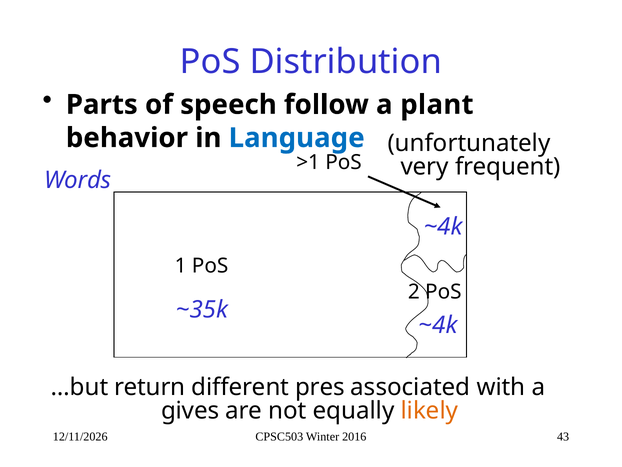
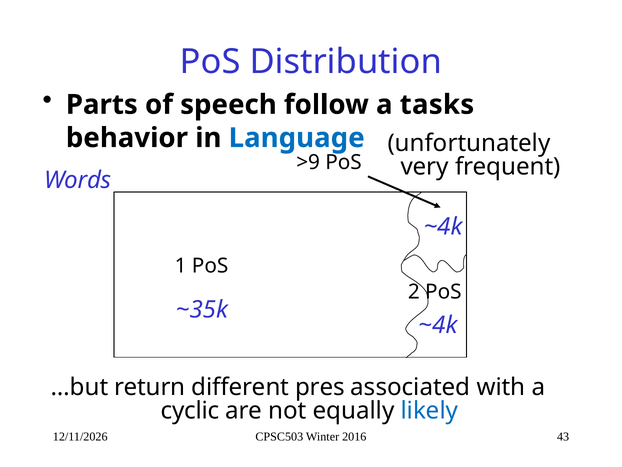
plant: plant -> tasks
>1: >1 -> >9
gives: gives -> cyclic
likely colour: orange -> blue
